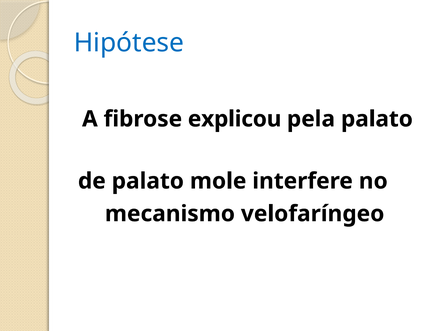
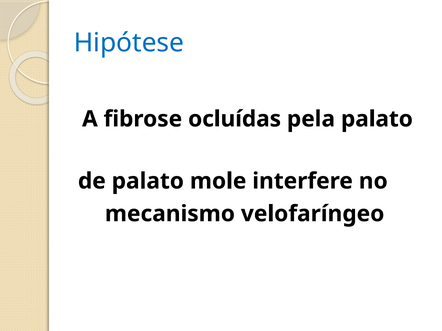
explicou: explicou -> ocluídas
